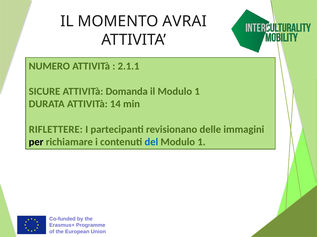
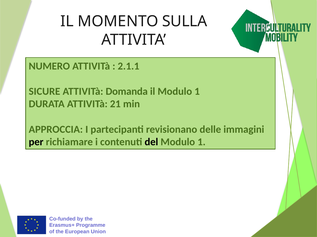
AVRAI: AVRAI -> SULLA
14: 14 -> 21
RIFLETTERE: RIFLETTERE -> APPROCCIA
del colour: blue -> black
